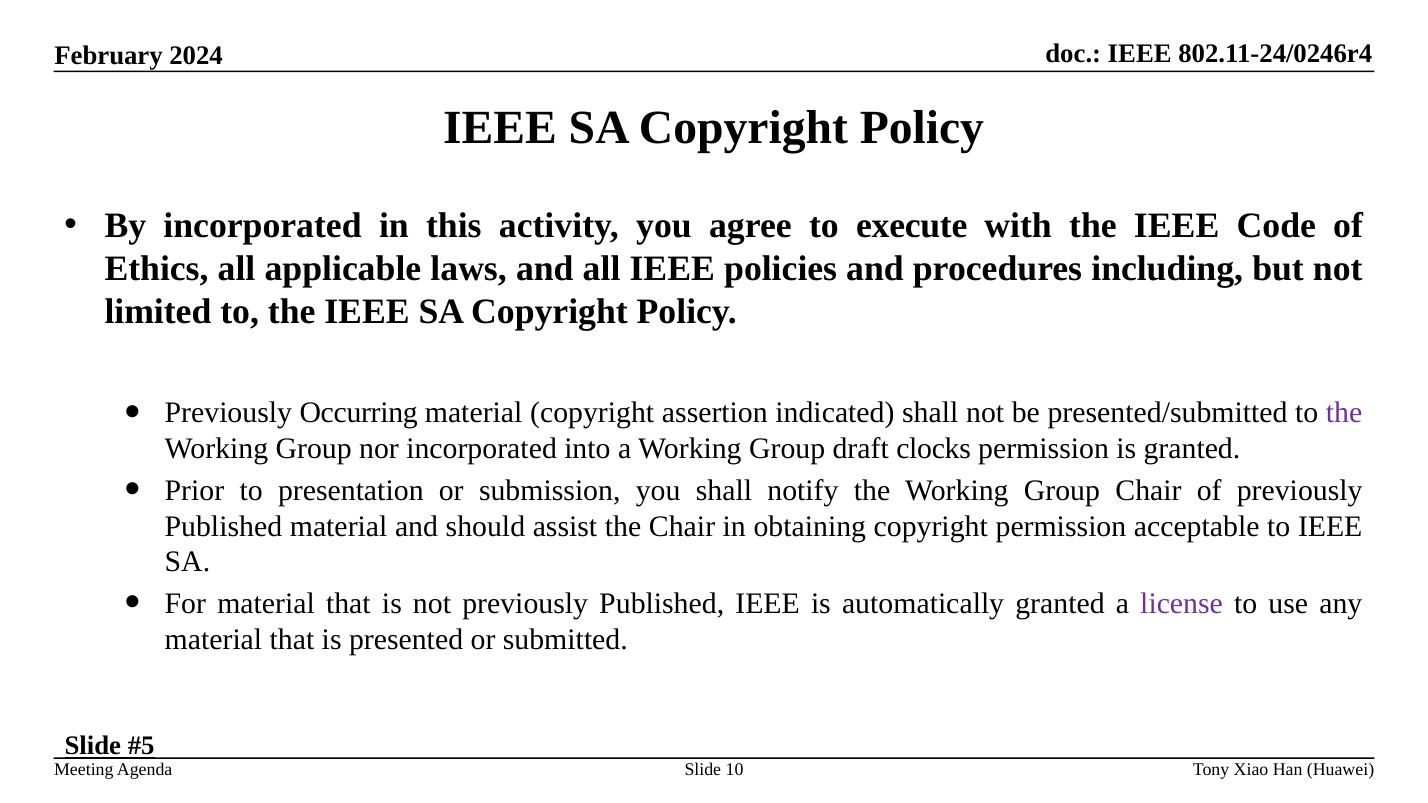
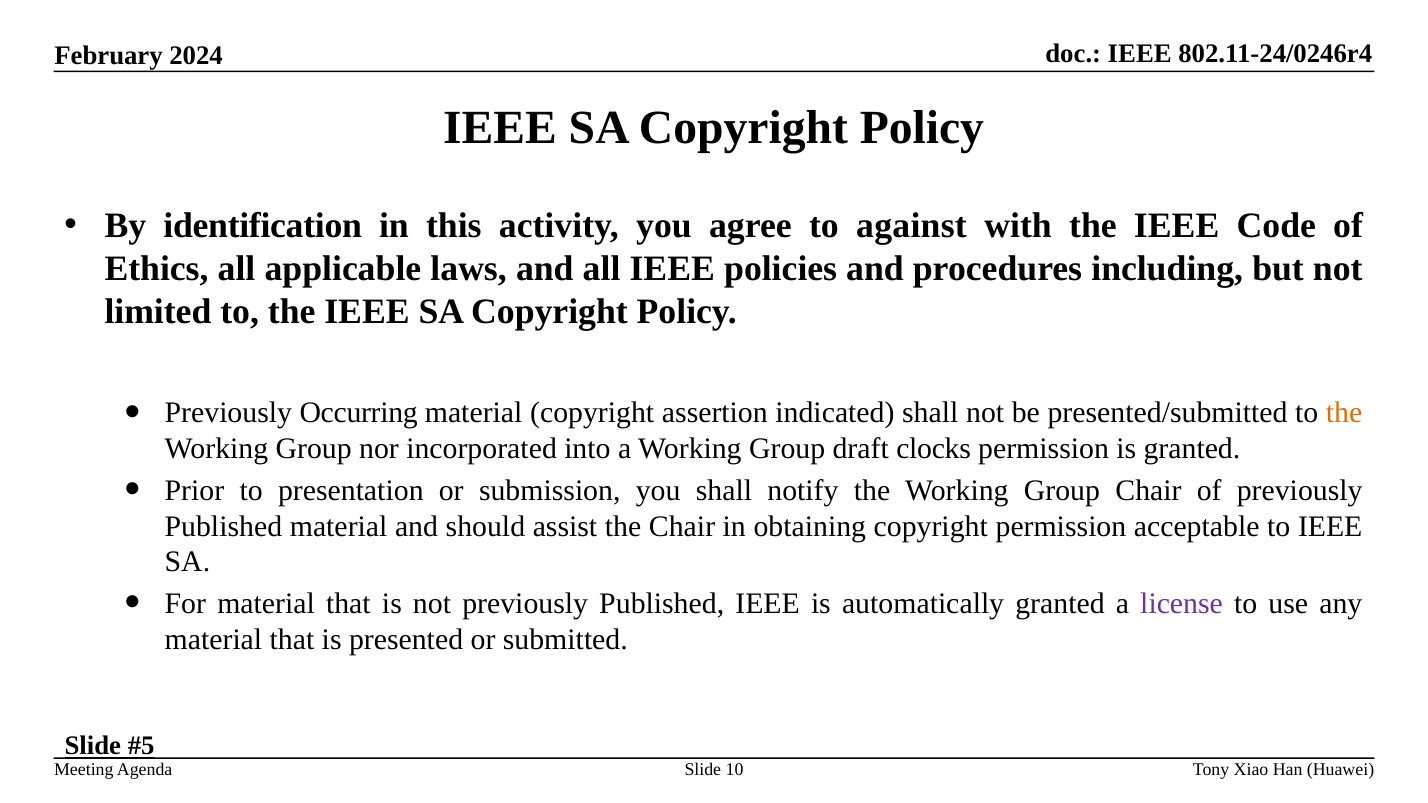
By incorporated: incorporated -> identification
execute: execute -> against
the at (1344, 413) colour: purple -> orange
